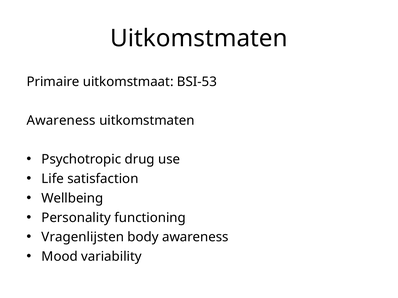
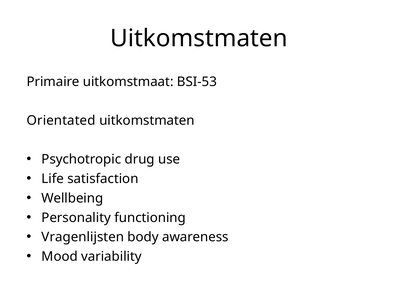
Awareness at (61, 121): Awareness -> Orientated
